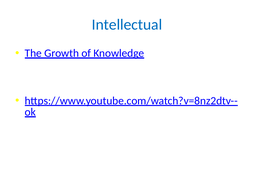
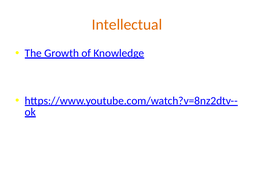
Intellectual colour: blue -> orange
